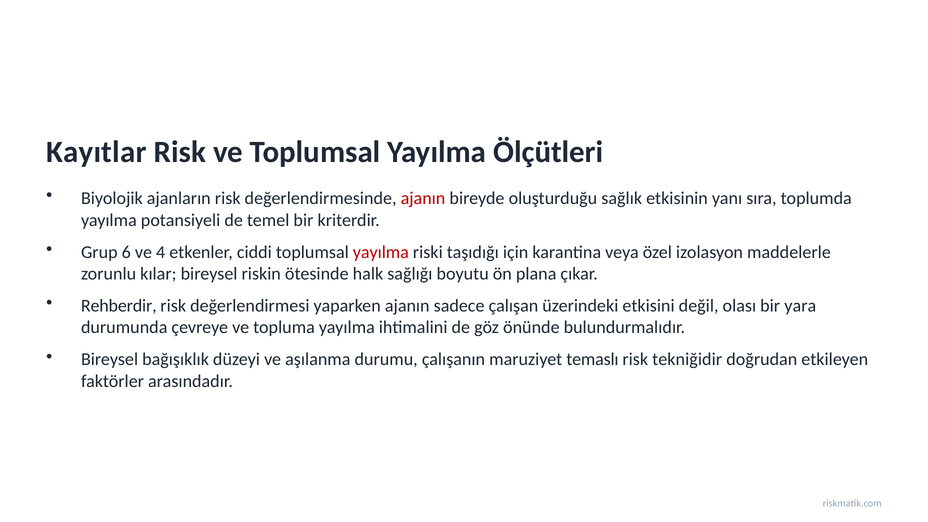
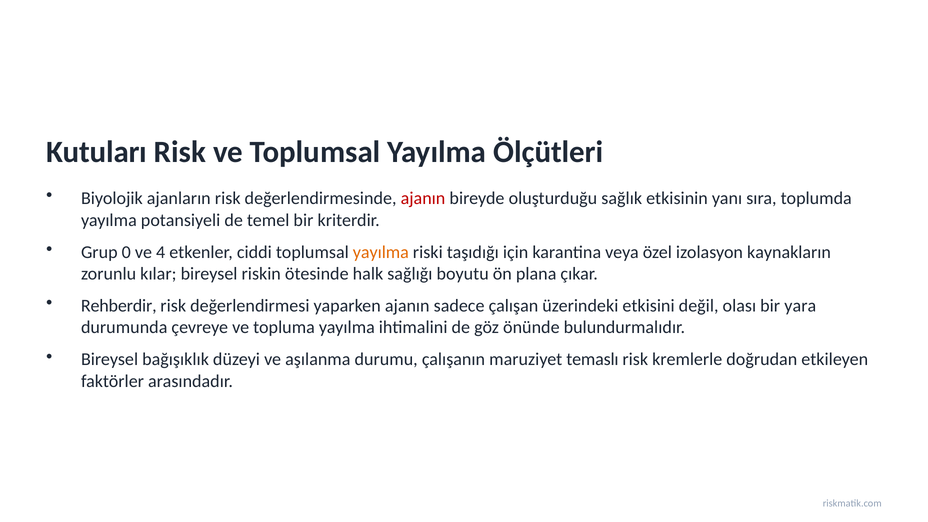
Kayıtlar: Kayıtlar -> Kutuları
6: 6 -> 0
yayılma at (381, 252) colour: red -> orange
maddelerle: maddelerle -> kaynakların
tekniğidir: tekniğidir -> kremlerle
